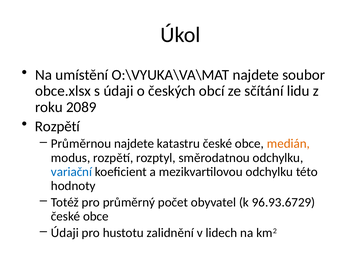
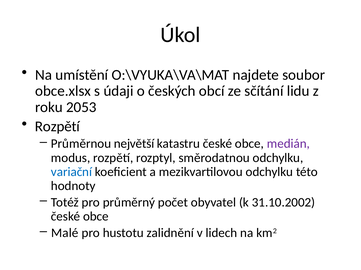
2089: 2089 -> 2053
Průměrnou najdete: najdete -> největší
medián colour: orange -> purple
96.93.6729: 96.93.6729 -> 31.10.2002
Údaji at (65, 234): Údaji -> Malé
